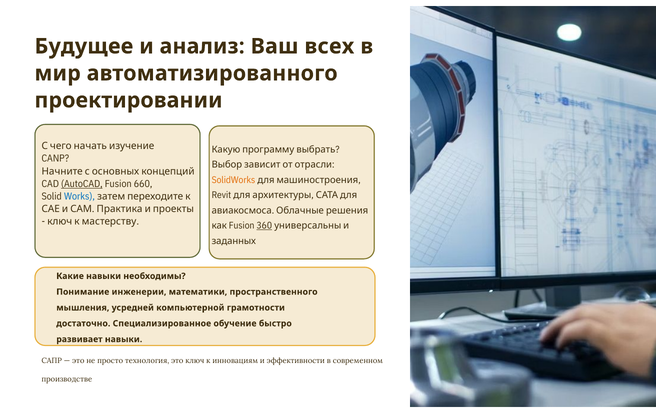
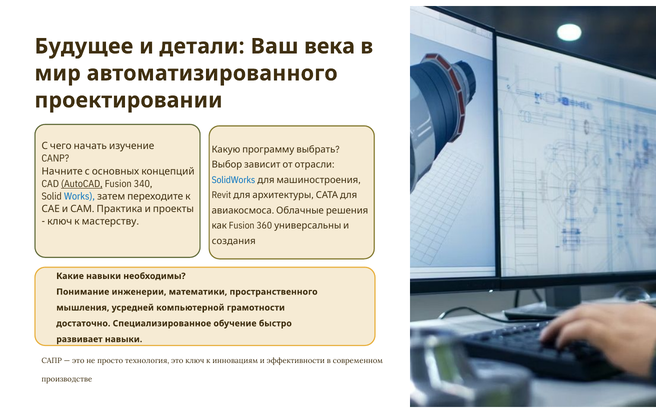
анализ: анализ -> детали
всех: всех -> века
SolidWorks colour: orange -> blue
660: 660 -> 340
360 underline: present -> none
заданных: заданных -> создания
